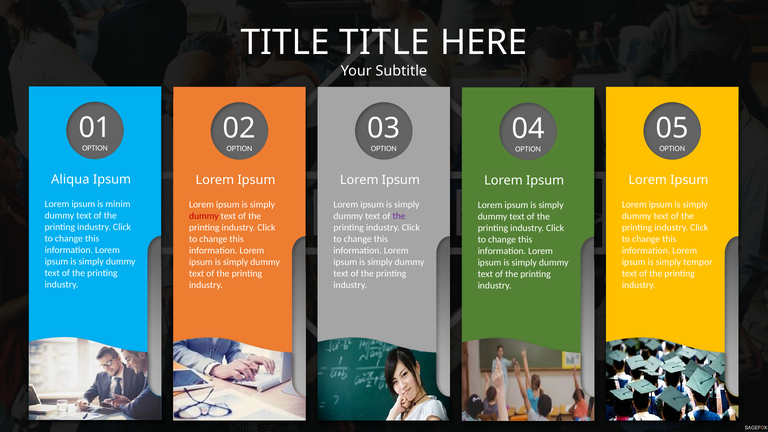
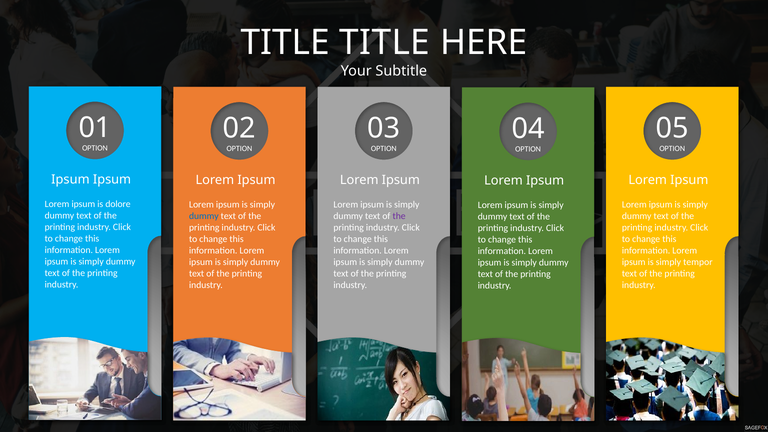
Aliqua at (70, 179): Aliqua -> Ipsum
minim: minim -> dolore
dummy at (204, 216) colour: red -> blue
